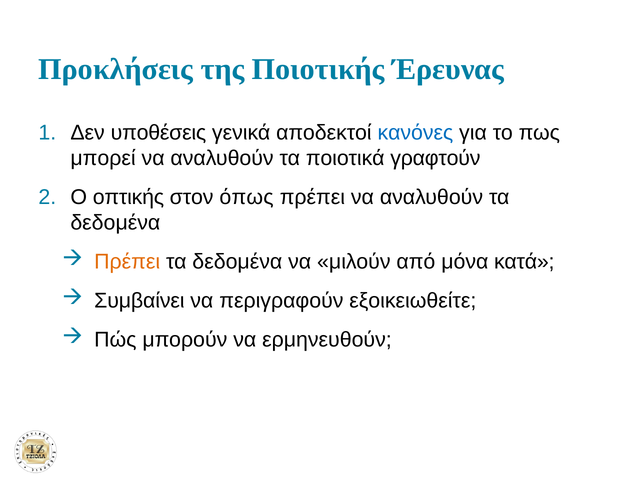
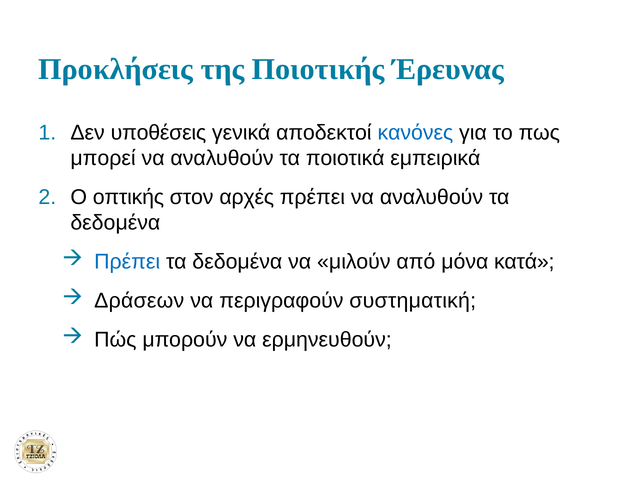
γραφτούν: γραφτούν -> εμπειρικά
όπως: όπως -> αρχές
Πρέπει at (127, 262) colour: orange -> blue
Συμβαίνει: Συμβαίνει -> Δράσεων
εξοικειωθείτε: εξοικειωθείτε -> συστηματική
